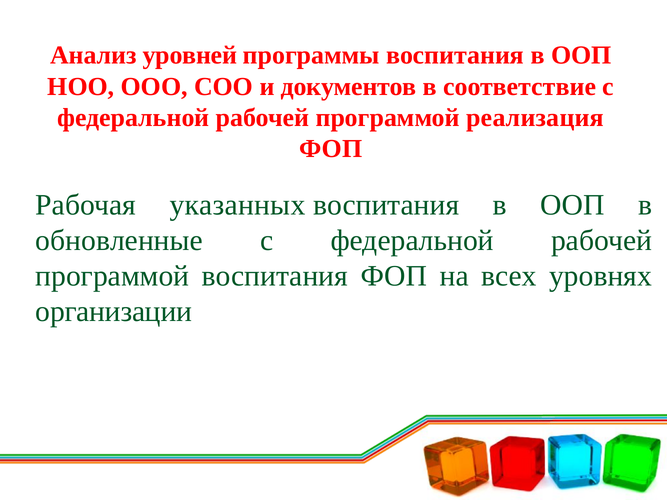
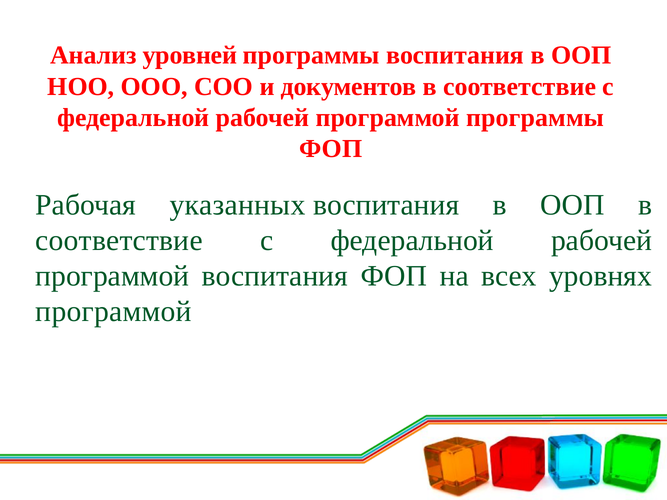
программой реализация: реализация -> программы
обновленные at (119, 241): обновленные -> соответствие
организации at (114, 312): организации -> программой
